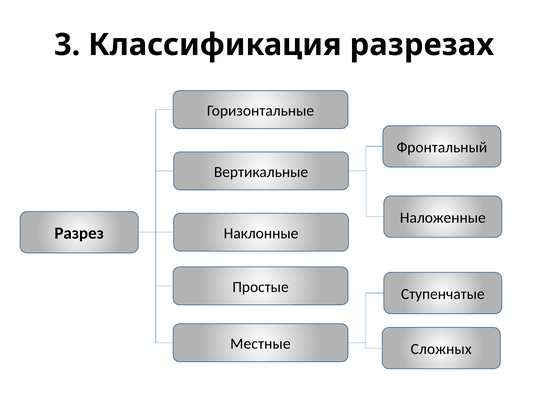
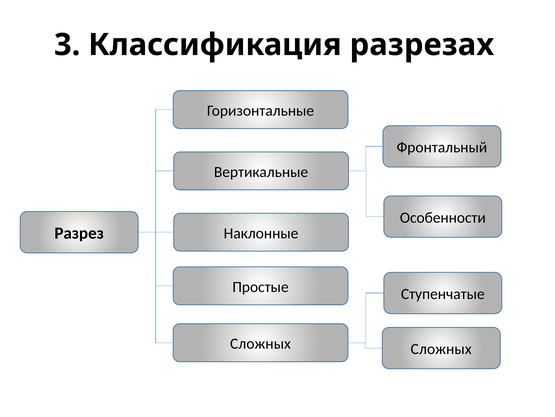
Наложенные: Наложенные -> Особенности
Местные at (260, 343): Местные -> Сложных
